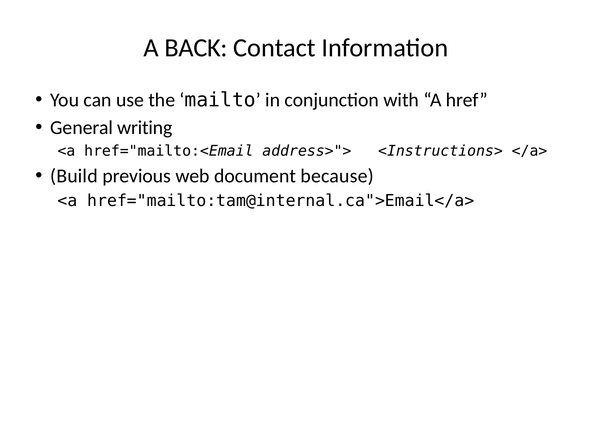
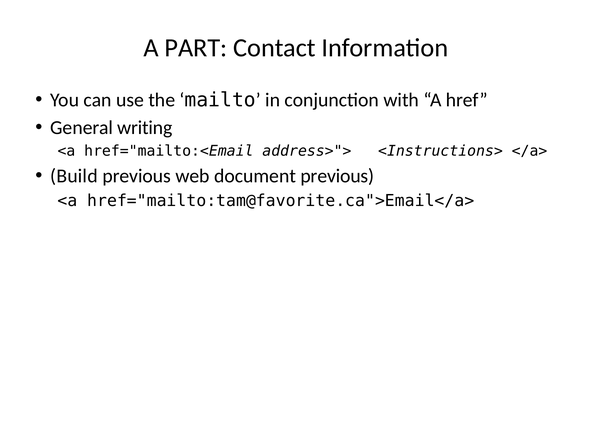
BACK: BACK -> PART
document because: because -> previous
href="mailto:tam@internal.ca">Email</a>: href="mailto:tam@internal.ca">Email</a> -> href="mailto:tam@favorite.ca">Email</a>
